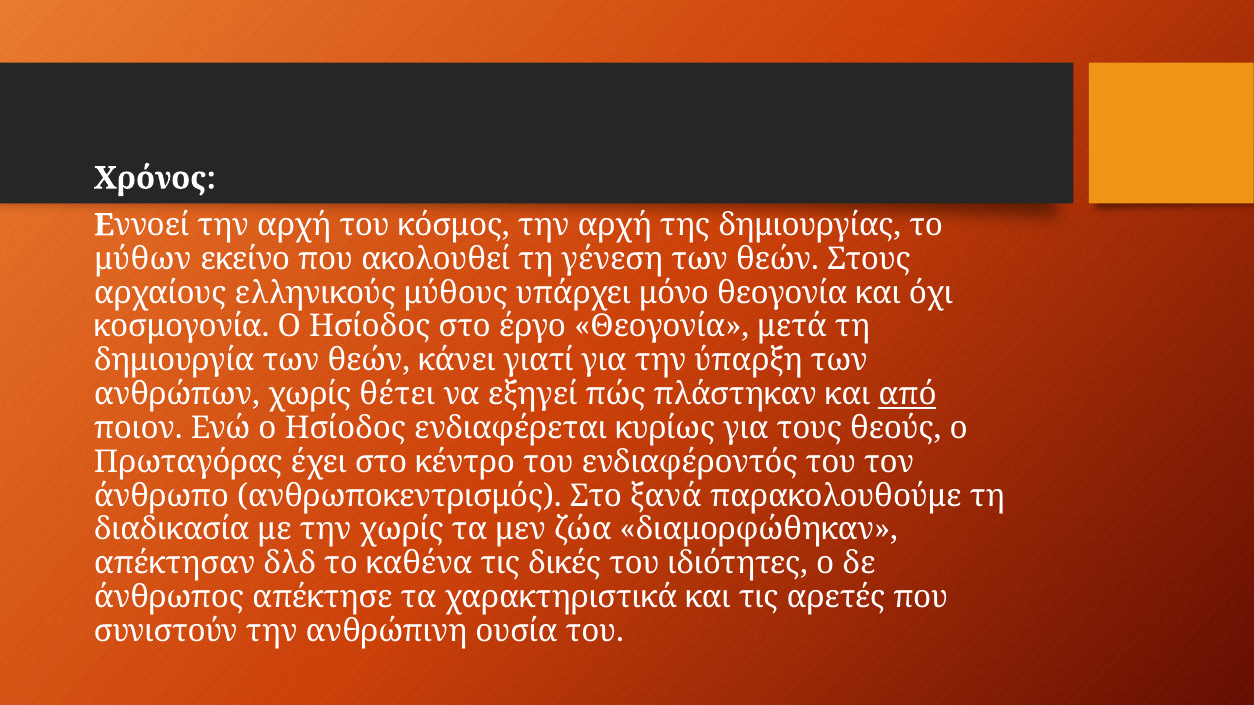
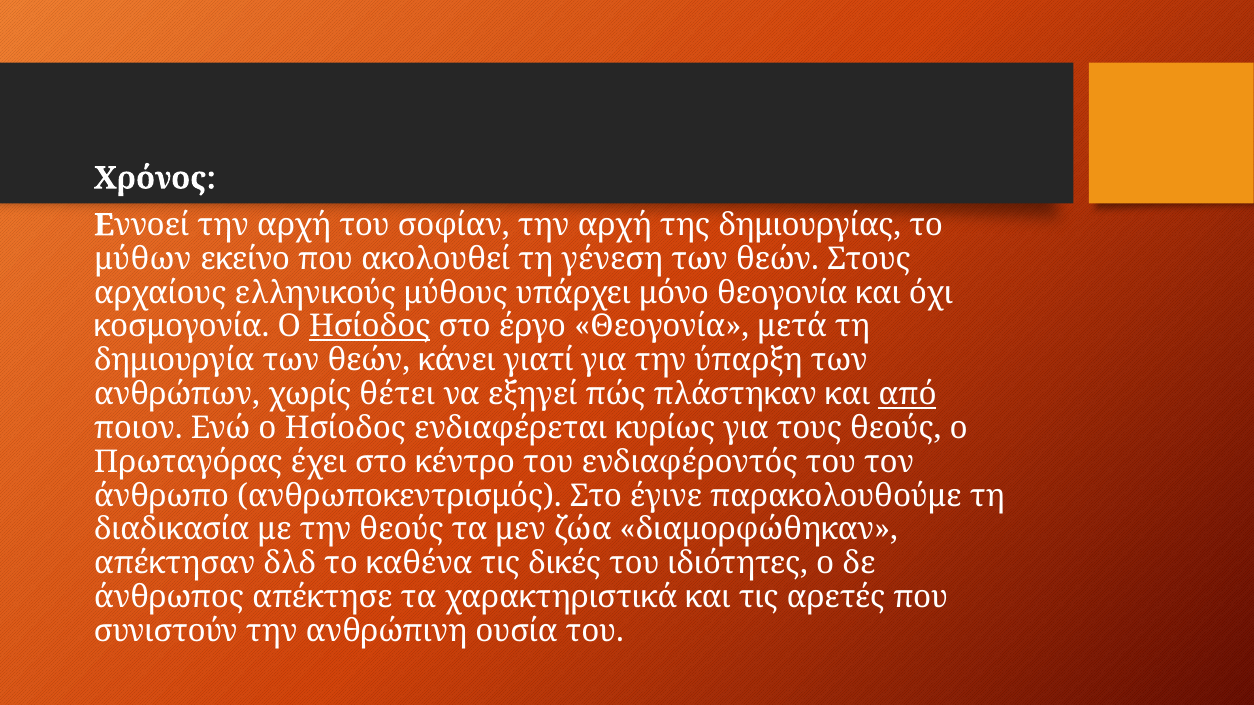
κόσμος: κόσμος -> σοφίαν
Ησίοδος at (370, 327) underline: none -> present
ξανά: ξανά -> έγινε
την χωρίς: χωρίς -> θεούς
